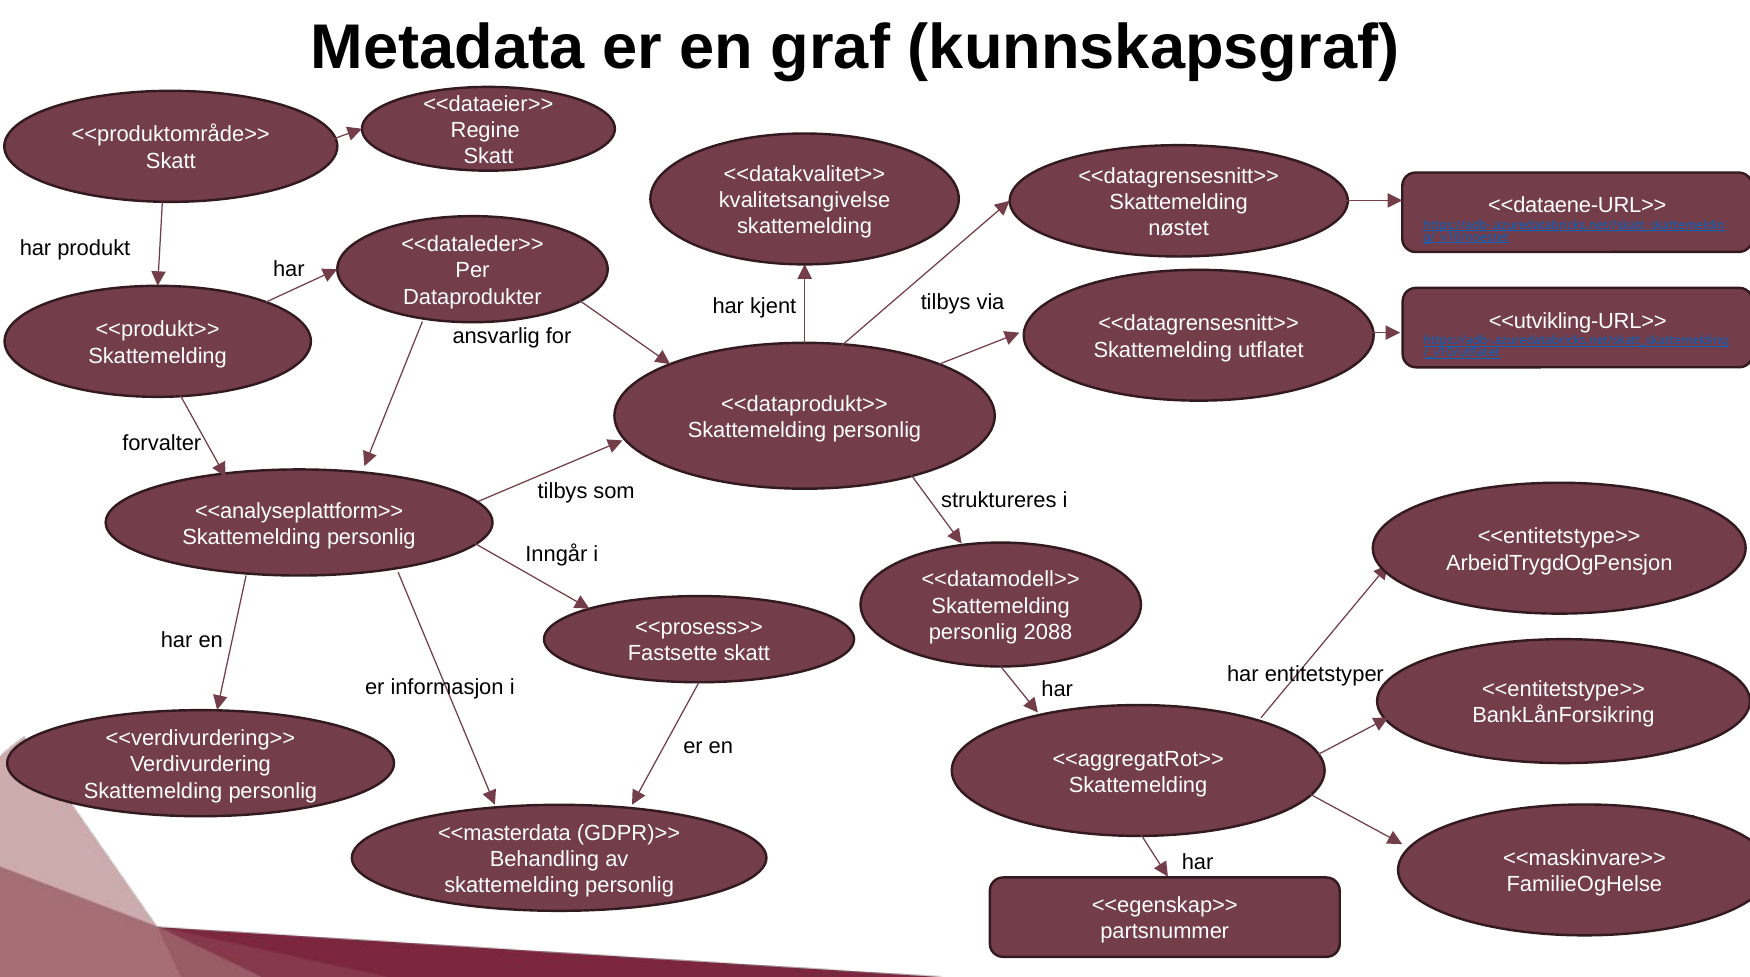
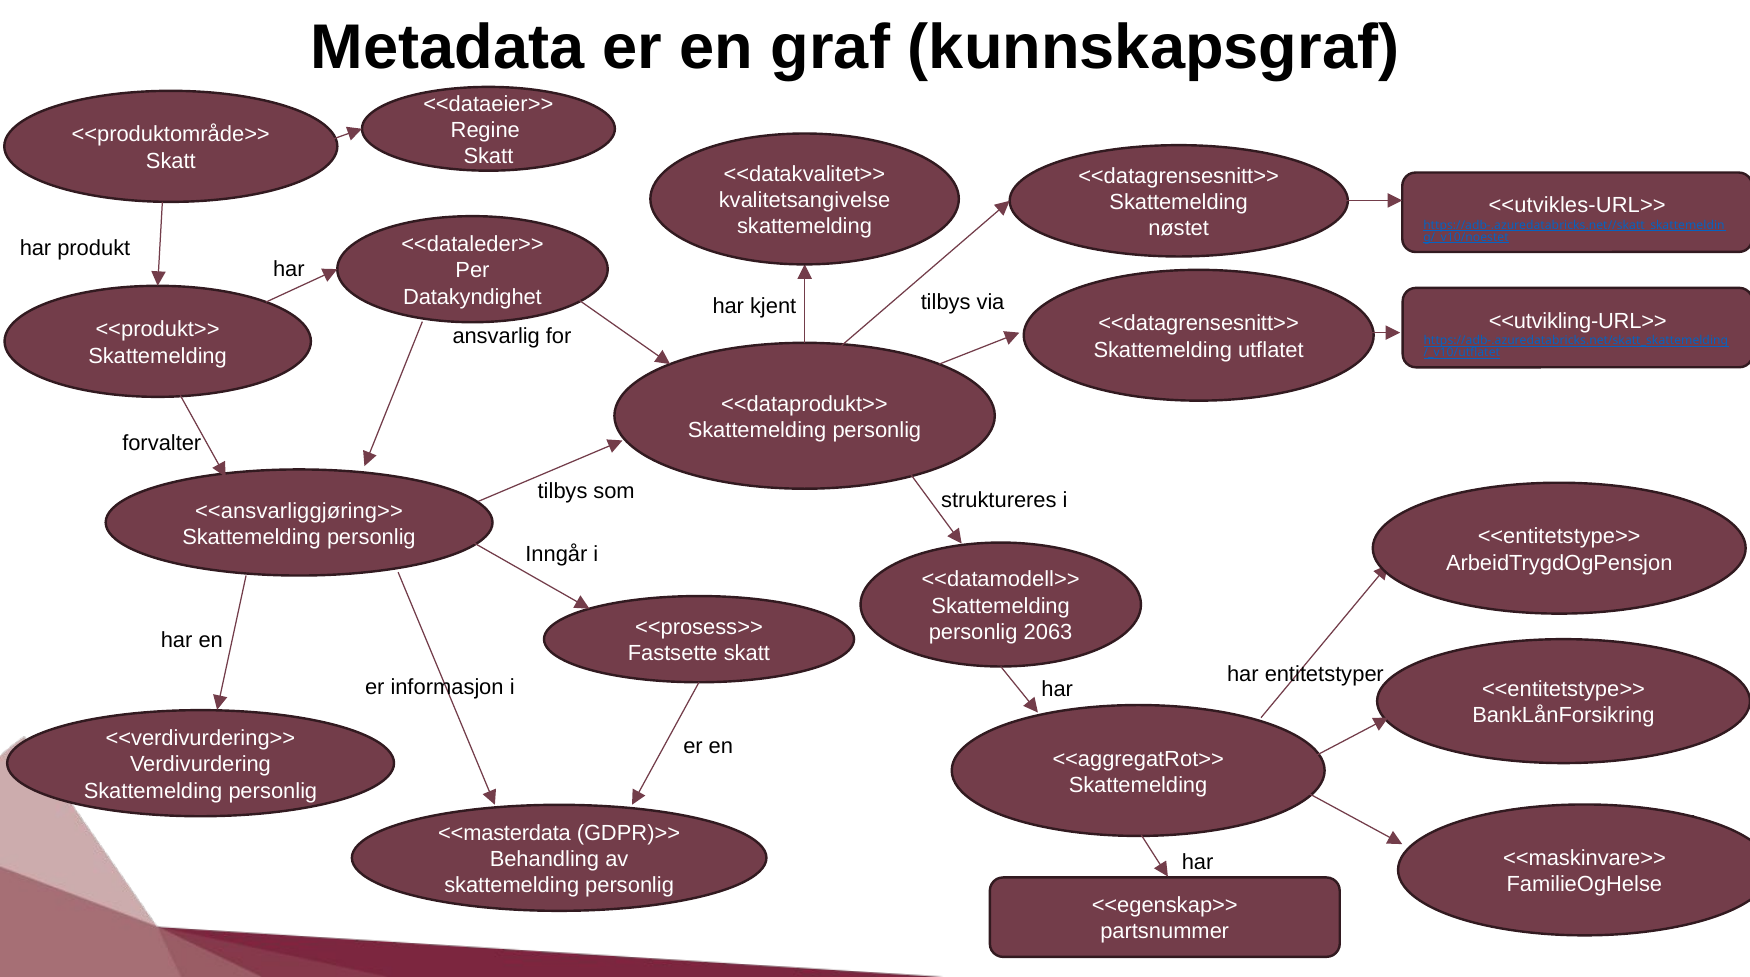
<<dataene-URL>>: <<dataene-URL>> -> <<utvikles-URL>>
Dataprodukter: Dataprodukter -> Datakyndighet
<<analyseplattform>>: <<analyseplattform>> -> <<ansvarliggjøring>>
2088: 2088 -> 2063
